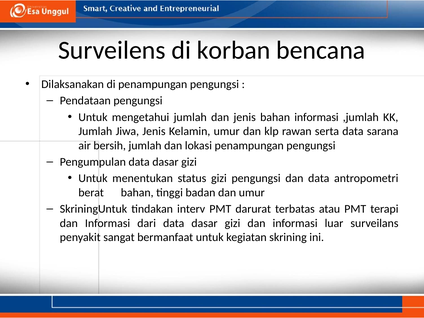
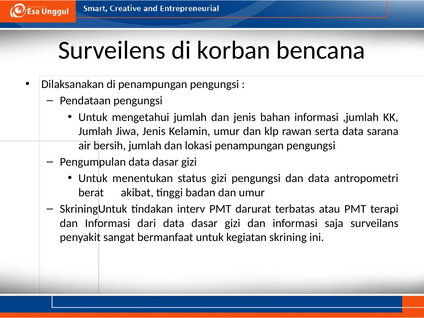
berat bahan: bahan -> akibat
luar: luar -> saja
